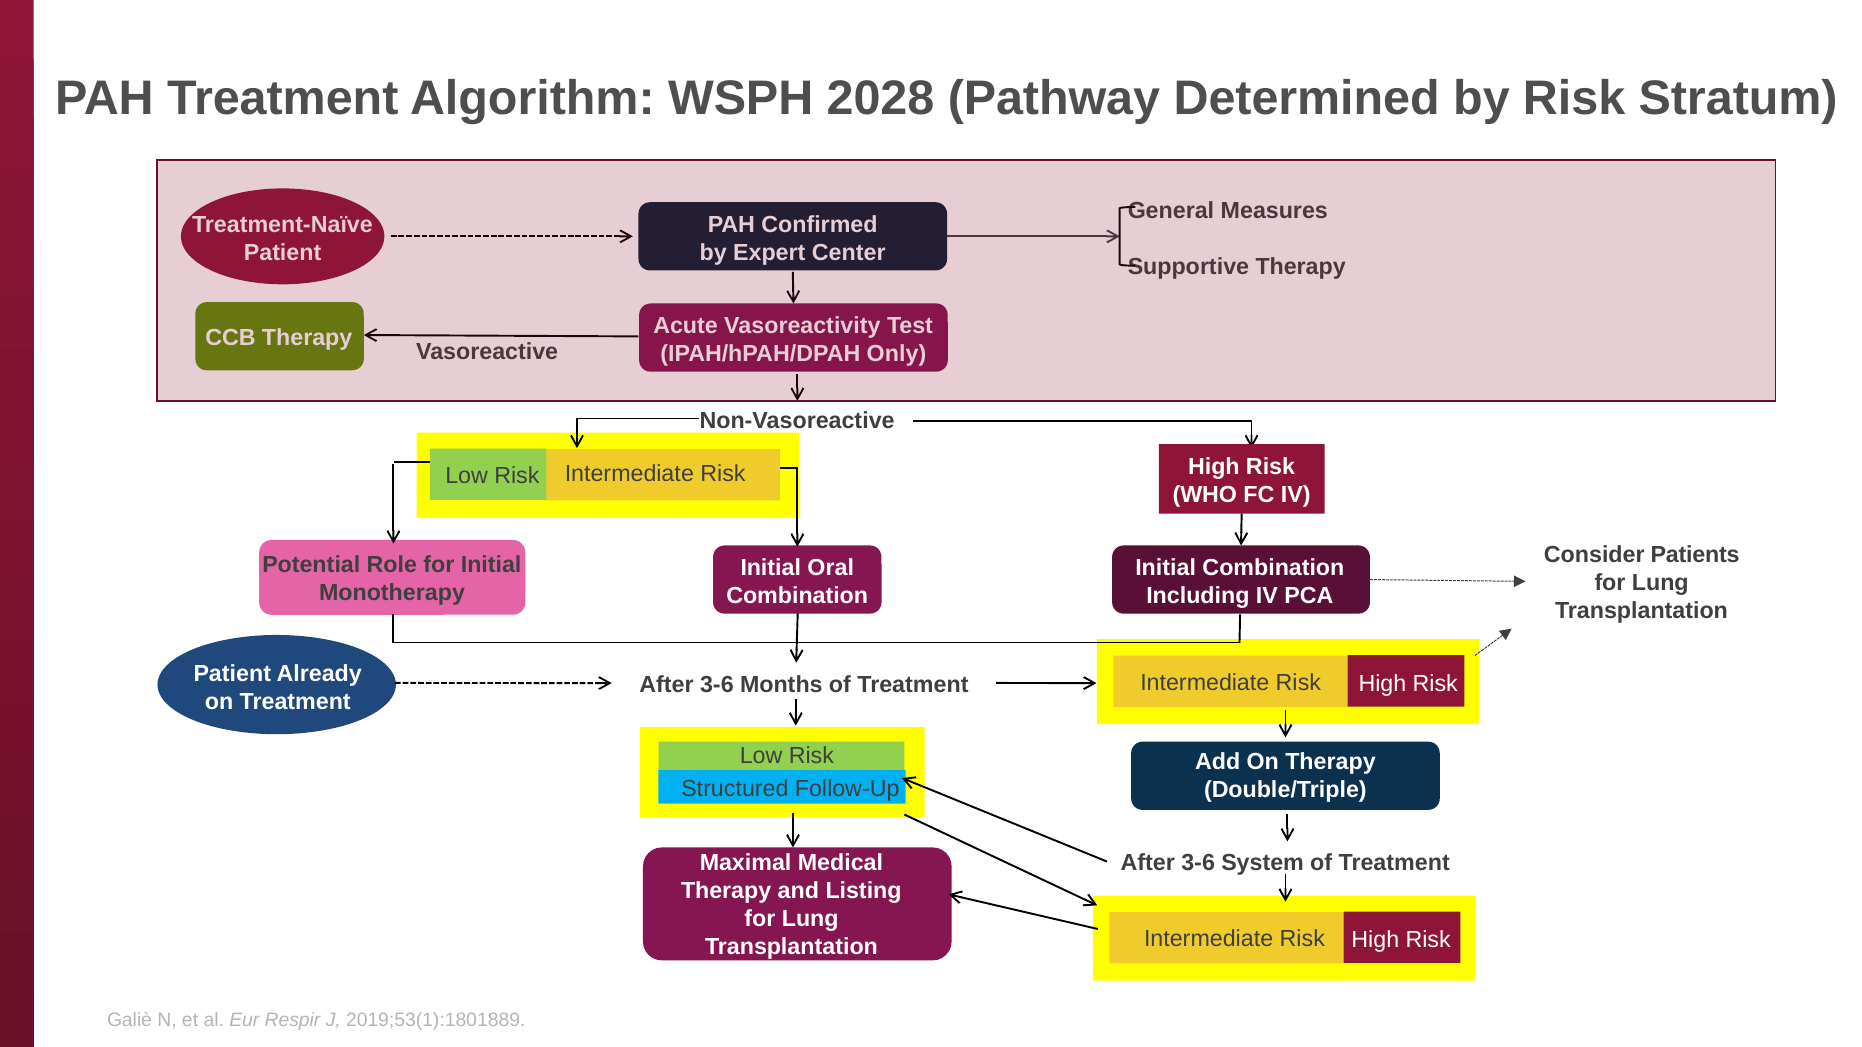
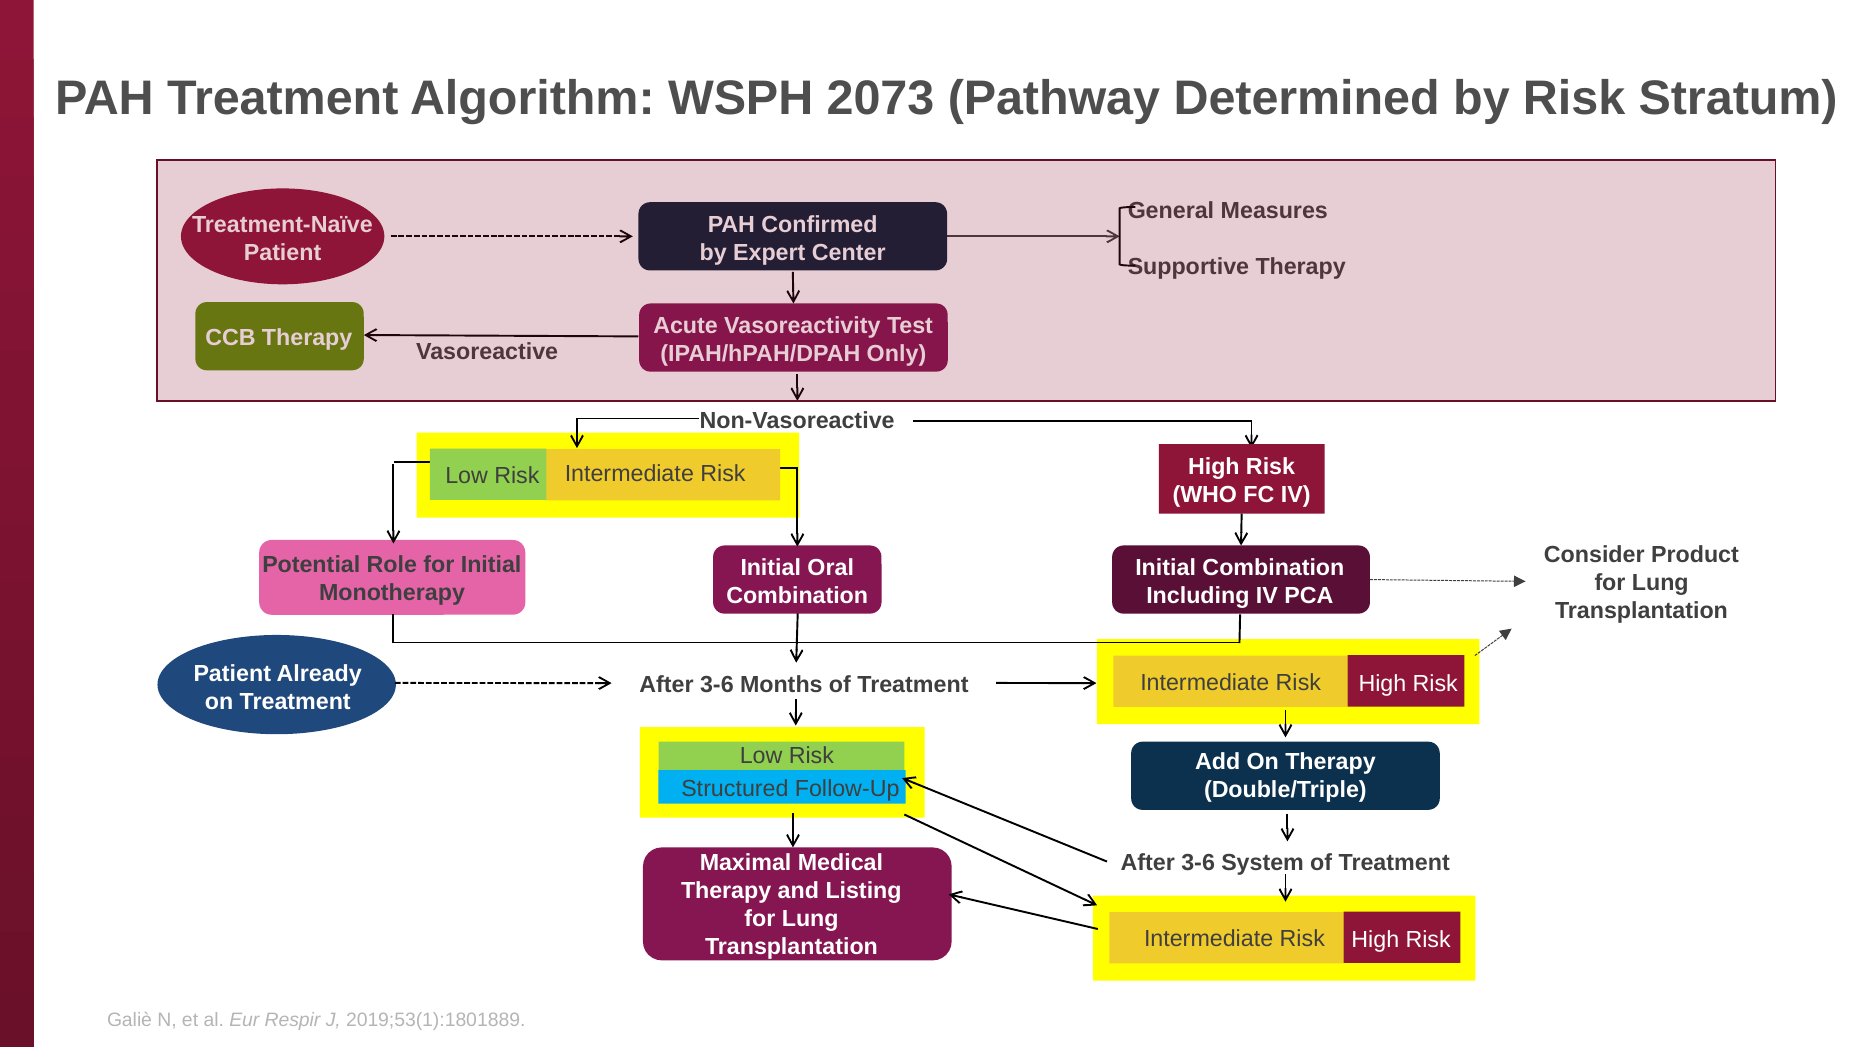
2028: 2028 -> 2073
Patients: Patients -> Product
